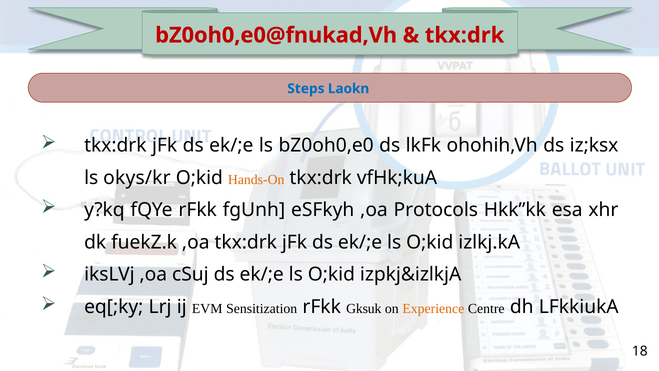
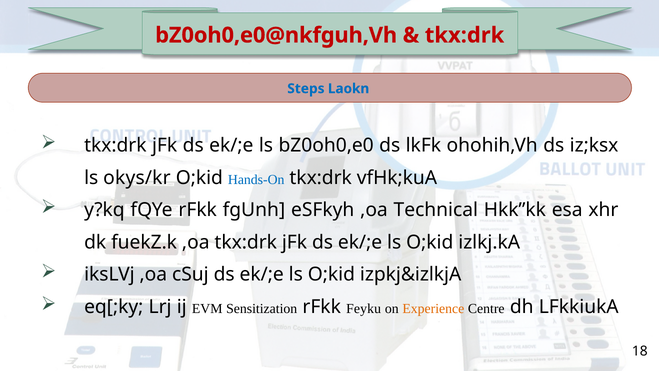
bZ0oh0,e0@fnukad,Vh: bZ0oh0,e0@fnukad,Vh -> bZ0oh0,e0@nkfguh,Vh
Hands-On colour: orange -> blue
Protocols: Protocols -> Technical
Gksuk: Gksuk -> Feyku
